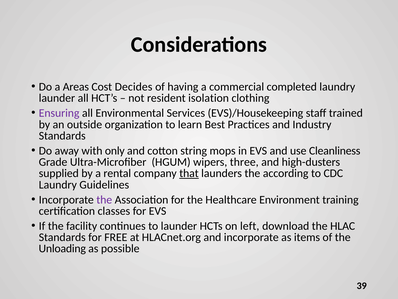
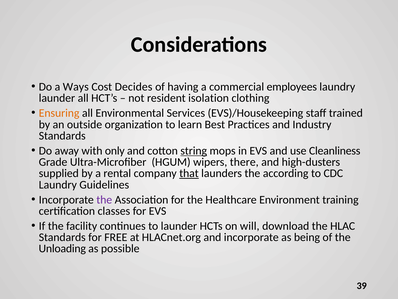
Areas: Areas -> Ways
completed: completed -> employees
Ensuring colour: purple -> orange
string underline: none -> present
three: three -> there
left: left -> will
items: items -> being
